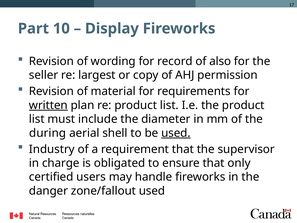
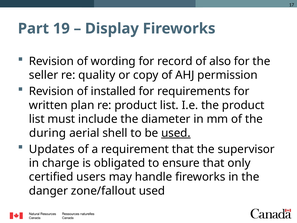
10: 10 -> 19
largest: largest -> quality
material: material -> installed
written underline: present -> none
Industry: Industry -> Updates
